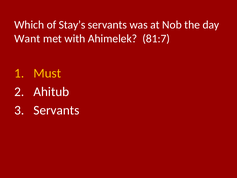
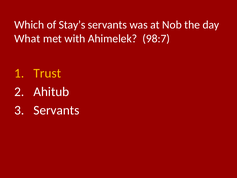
Want: Want -> What
81:7: 81:7 -> 98:7
Must: Must -> Trust
